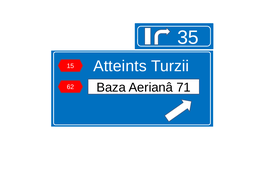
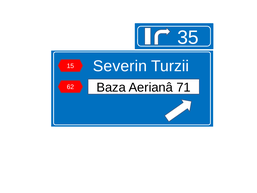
Atteints: Atteints -> Severin
